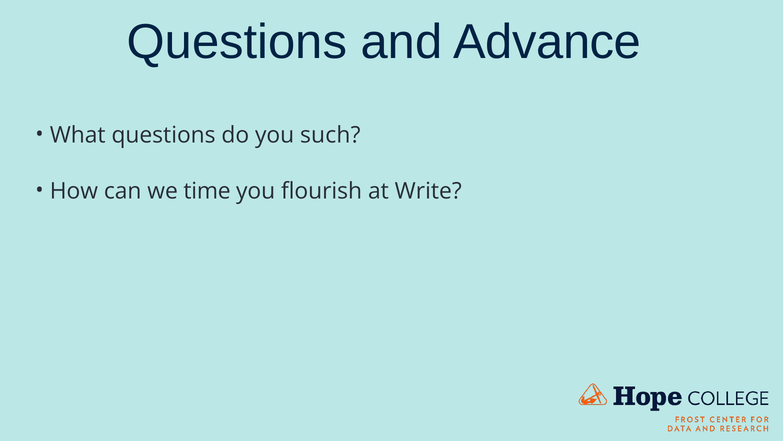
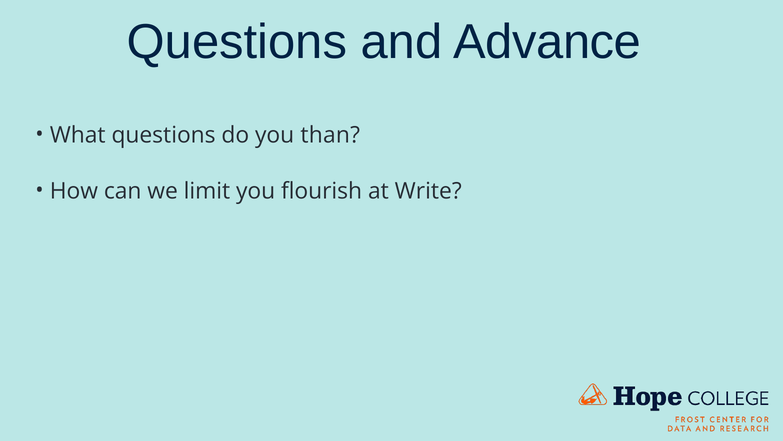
such: such -> than
time: time -> limit
